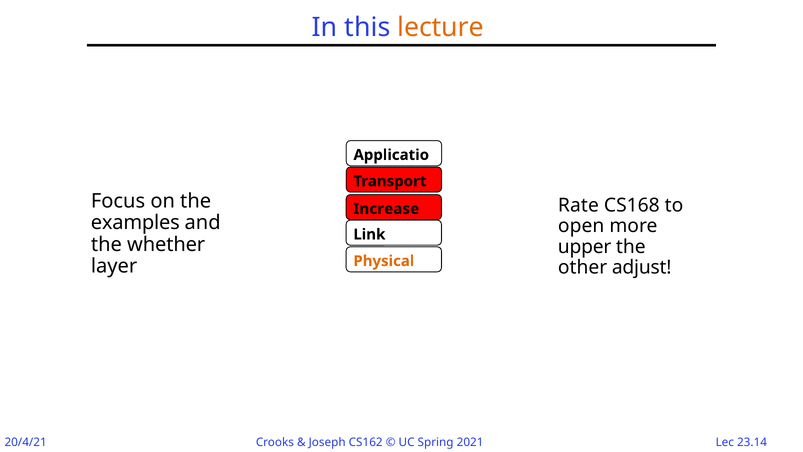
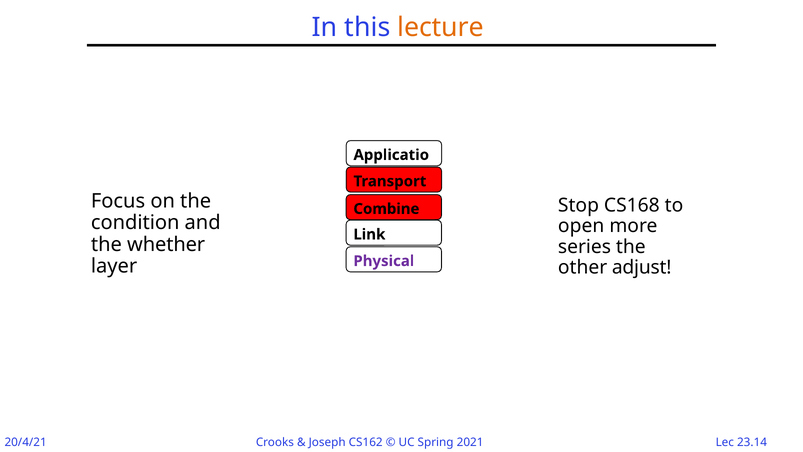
Rate: Rate -> Stop
Increase: Increase -> Combine
examples: examples -> condition
upper: upper -> series
Physical colour: orange -> purple
